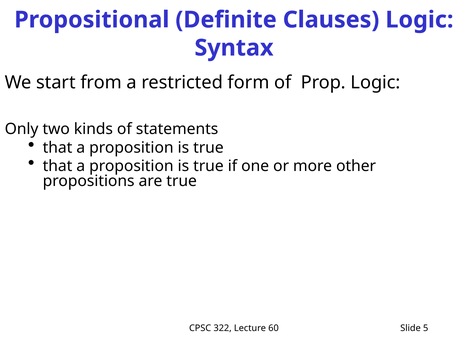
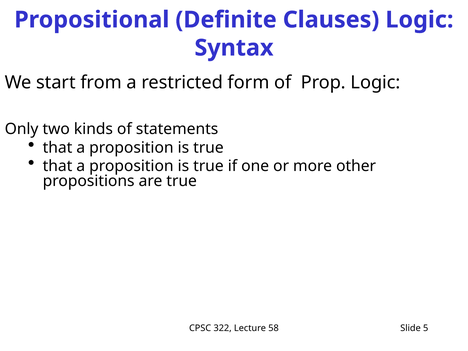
60: 60 -> 58
